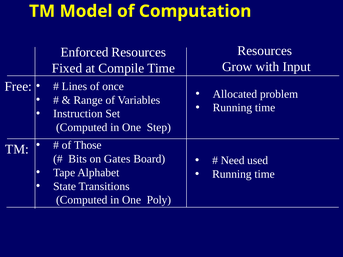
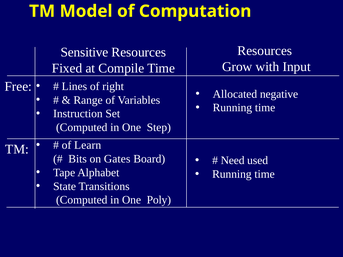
Enforced: Enforced -> Sensitive
once: once -> right
problem: problem -> negative
Those: Those -> Learn
